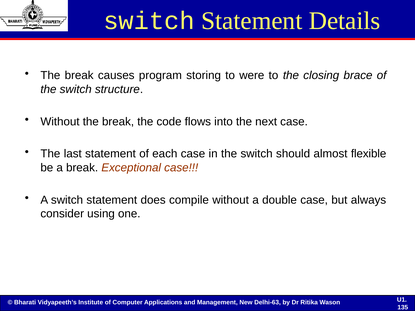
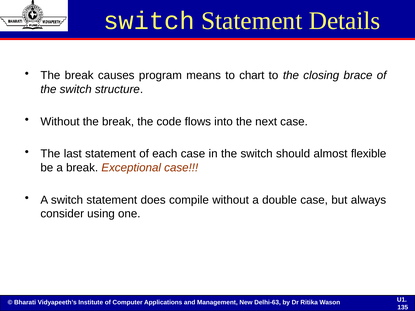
storing: storing -> means
were: were -> chart
